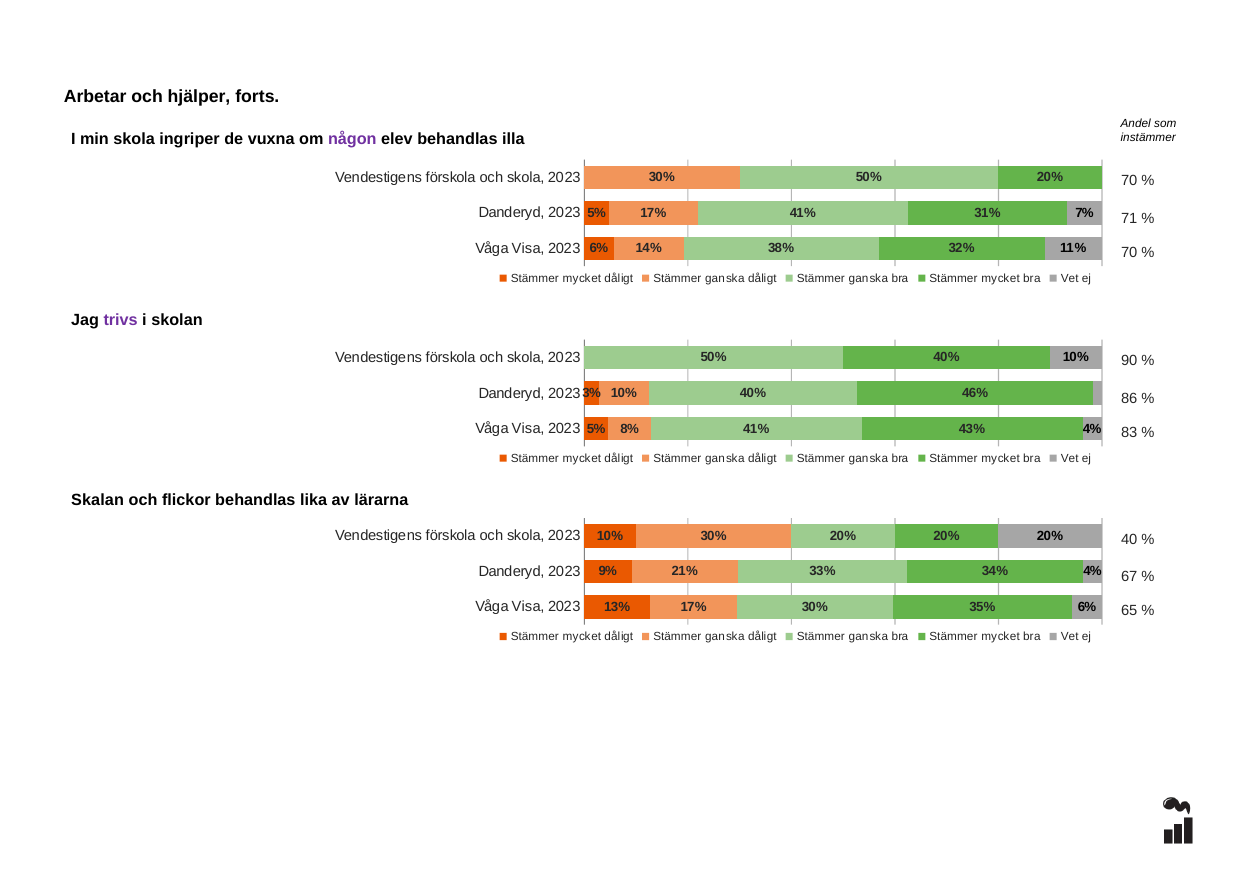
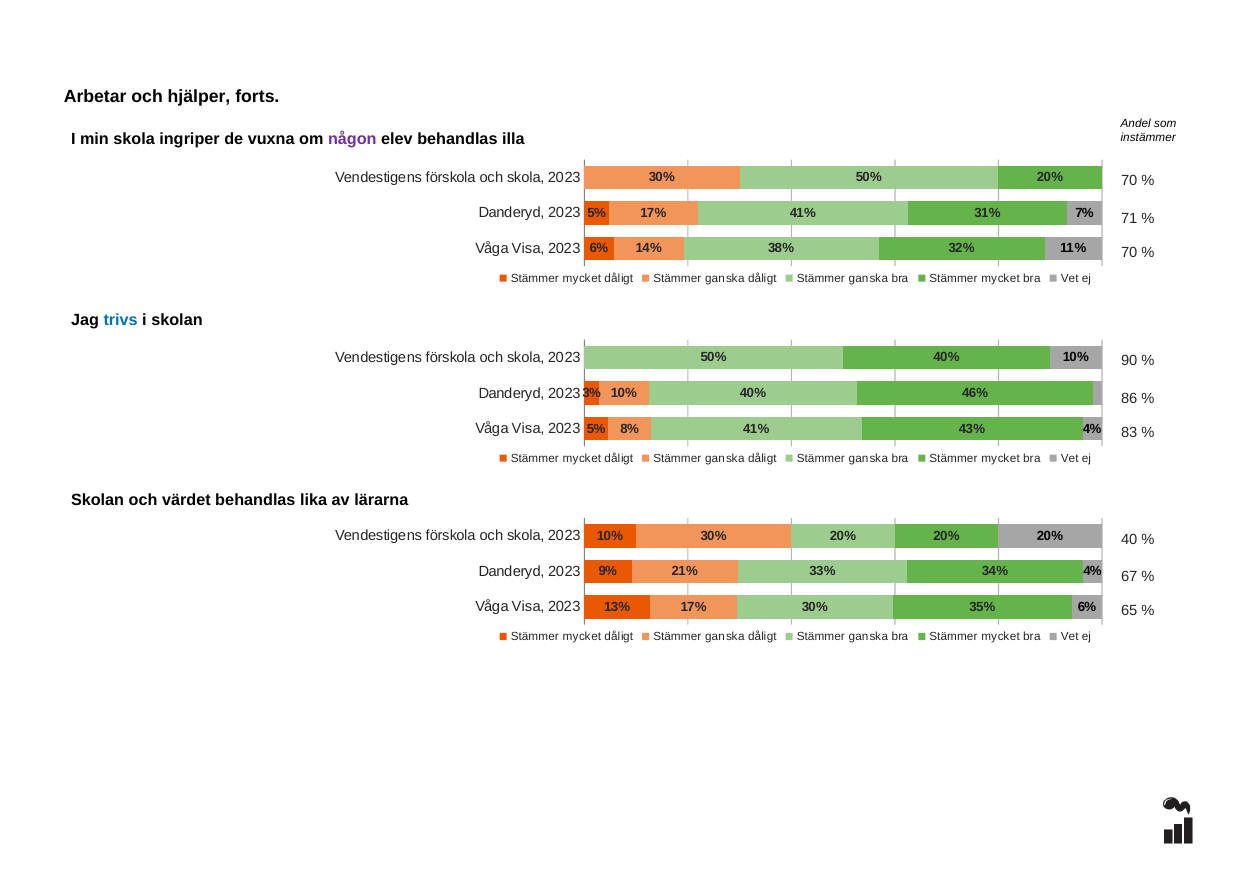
trivs colour: purple -> blue
Skalan at (98, 500): Skalan -> Skolan
flickor: flickor -> värdet
